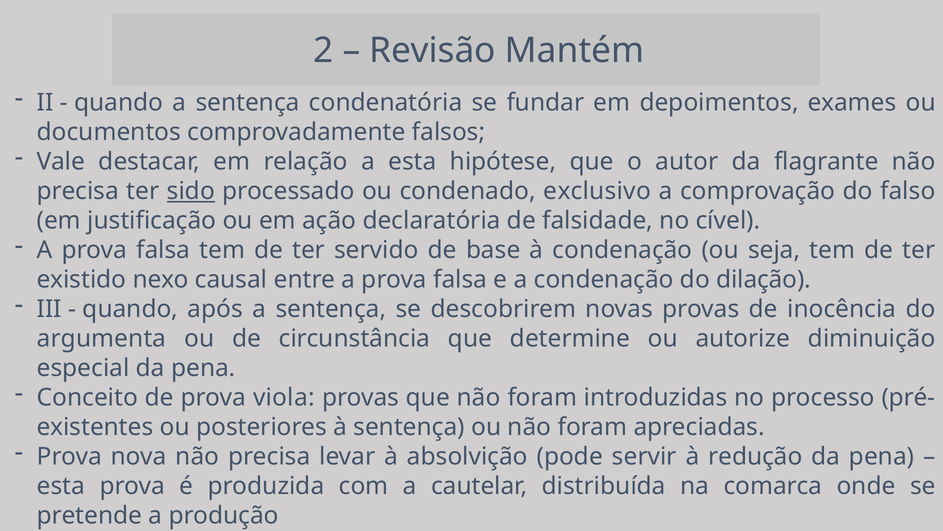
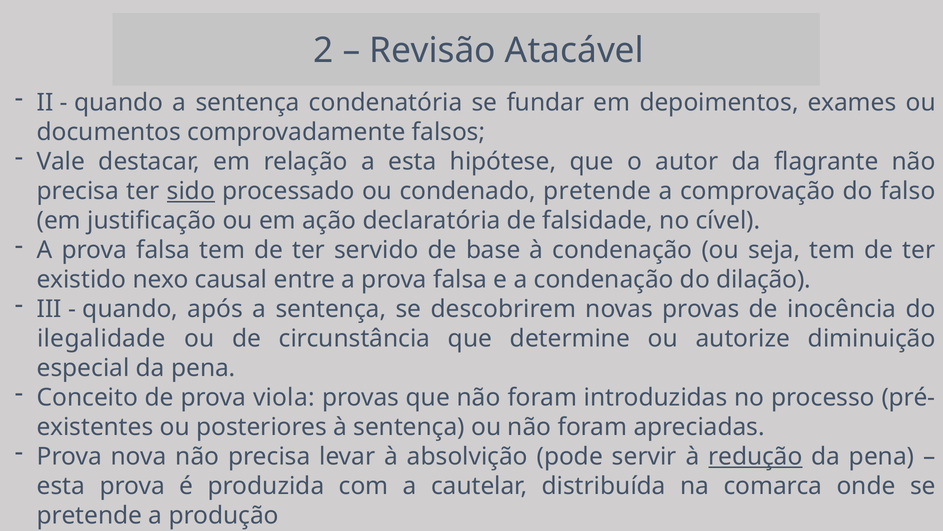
Mantém: Mantém -> Atacável
condenado exclusivo: exclusivo -> pretende
argumenta: argumenta -> ilegalidade
redução underline: none -> present
